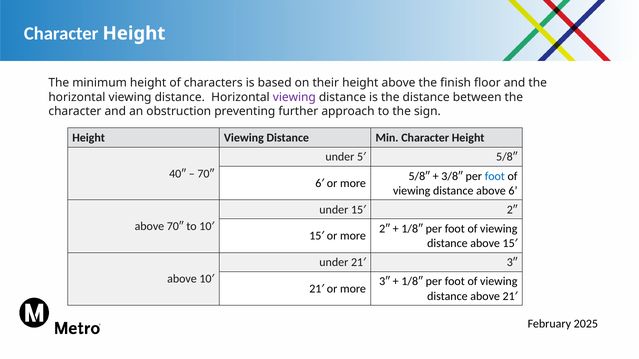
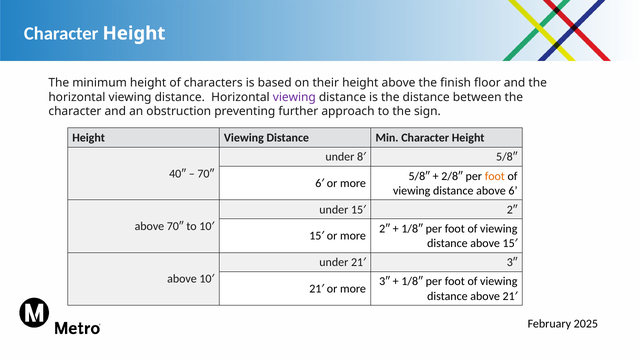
5: 5 -> 8
3/8″: 3/8″ -> 2/8″
foot at (495, 176) colour: blue -> orange
